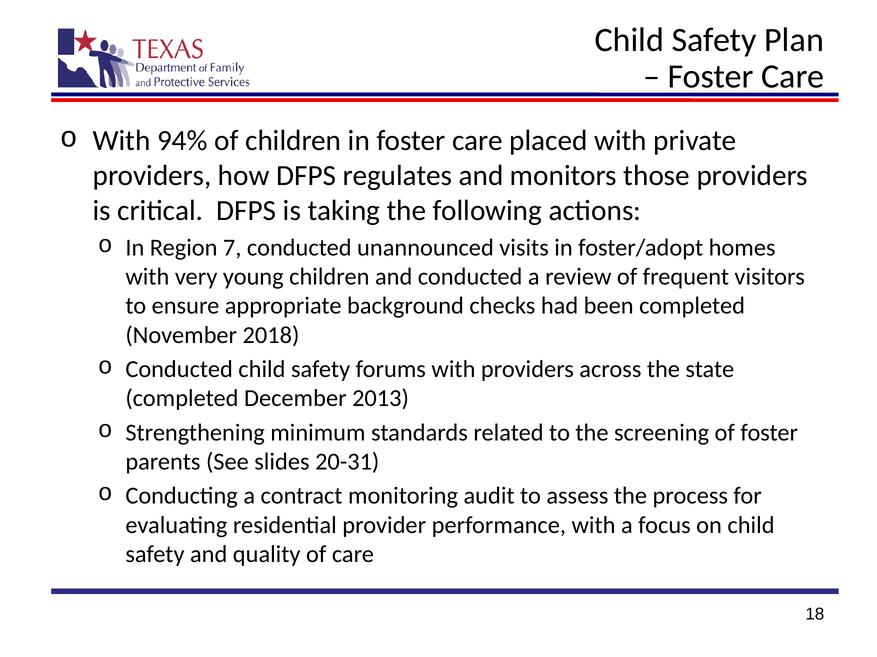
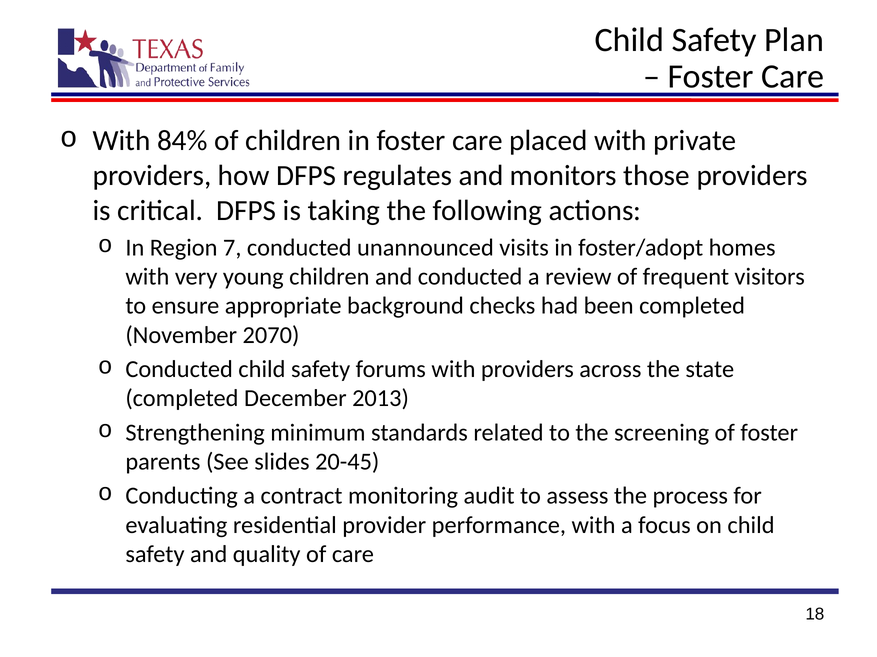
94%: 94% -> 84%
2018: 2018 -> 2070
20-31: 20-31 -> 20-45
